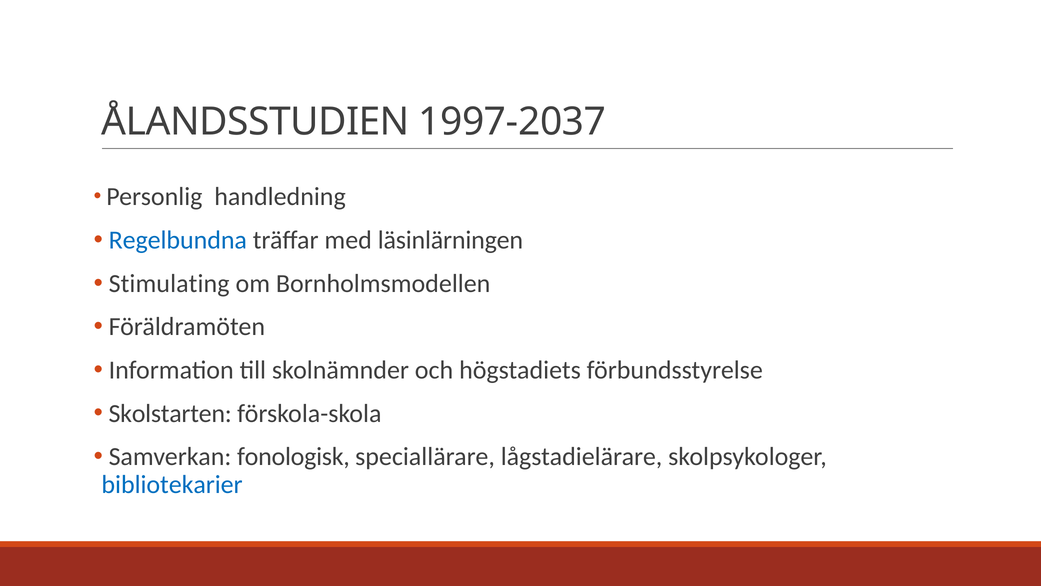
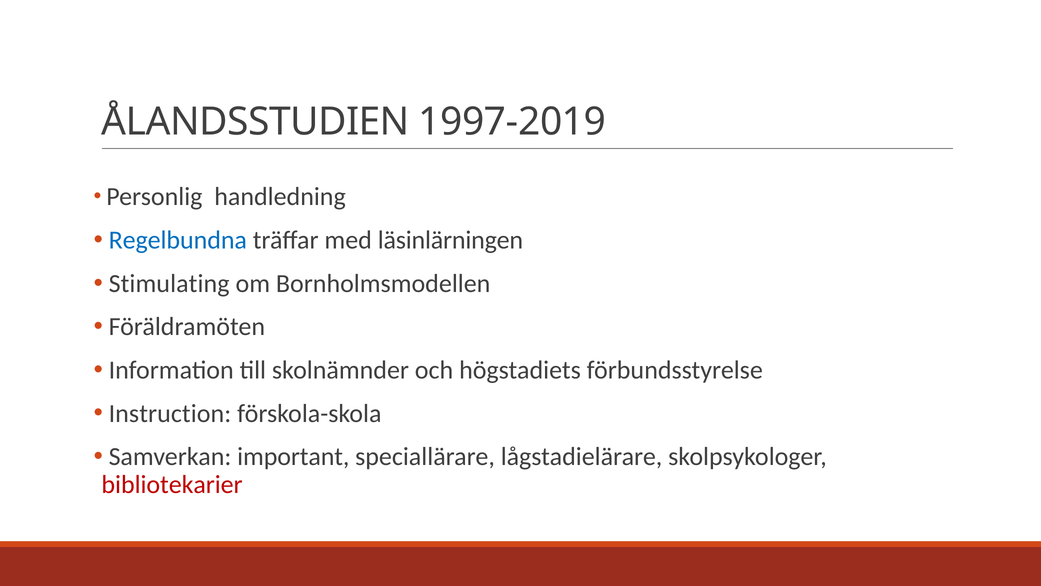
1997-2037: 1997-2037 -> 1997-2019
Skolstarten: Skolstarten -> Instruction
fonologisk: fonologisk -> important
bibliotekarier colour: blue -> red
